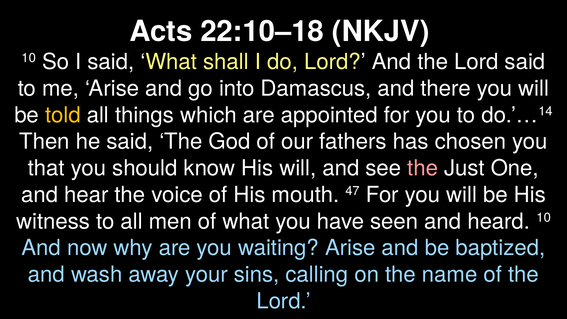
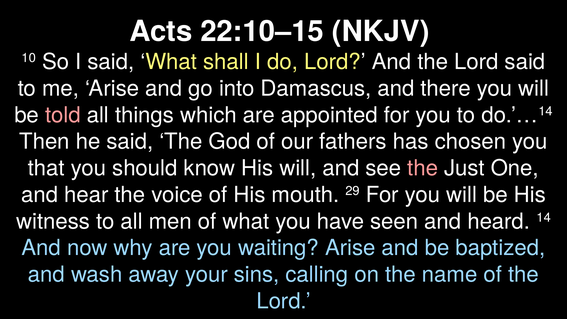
22:10–18: 22:10–18 -> 22:10–15
told colour: yellow -> pink
47: 47 -> 29
heard 10: 10 -> 14
